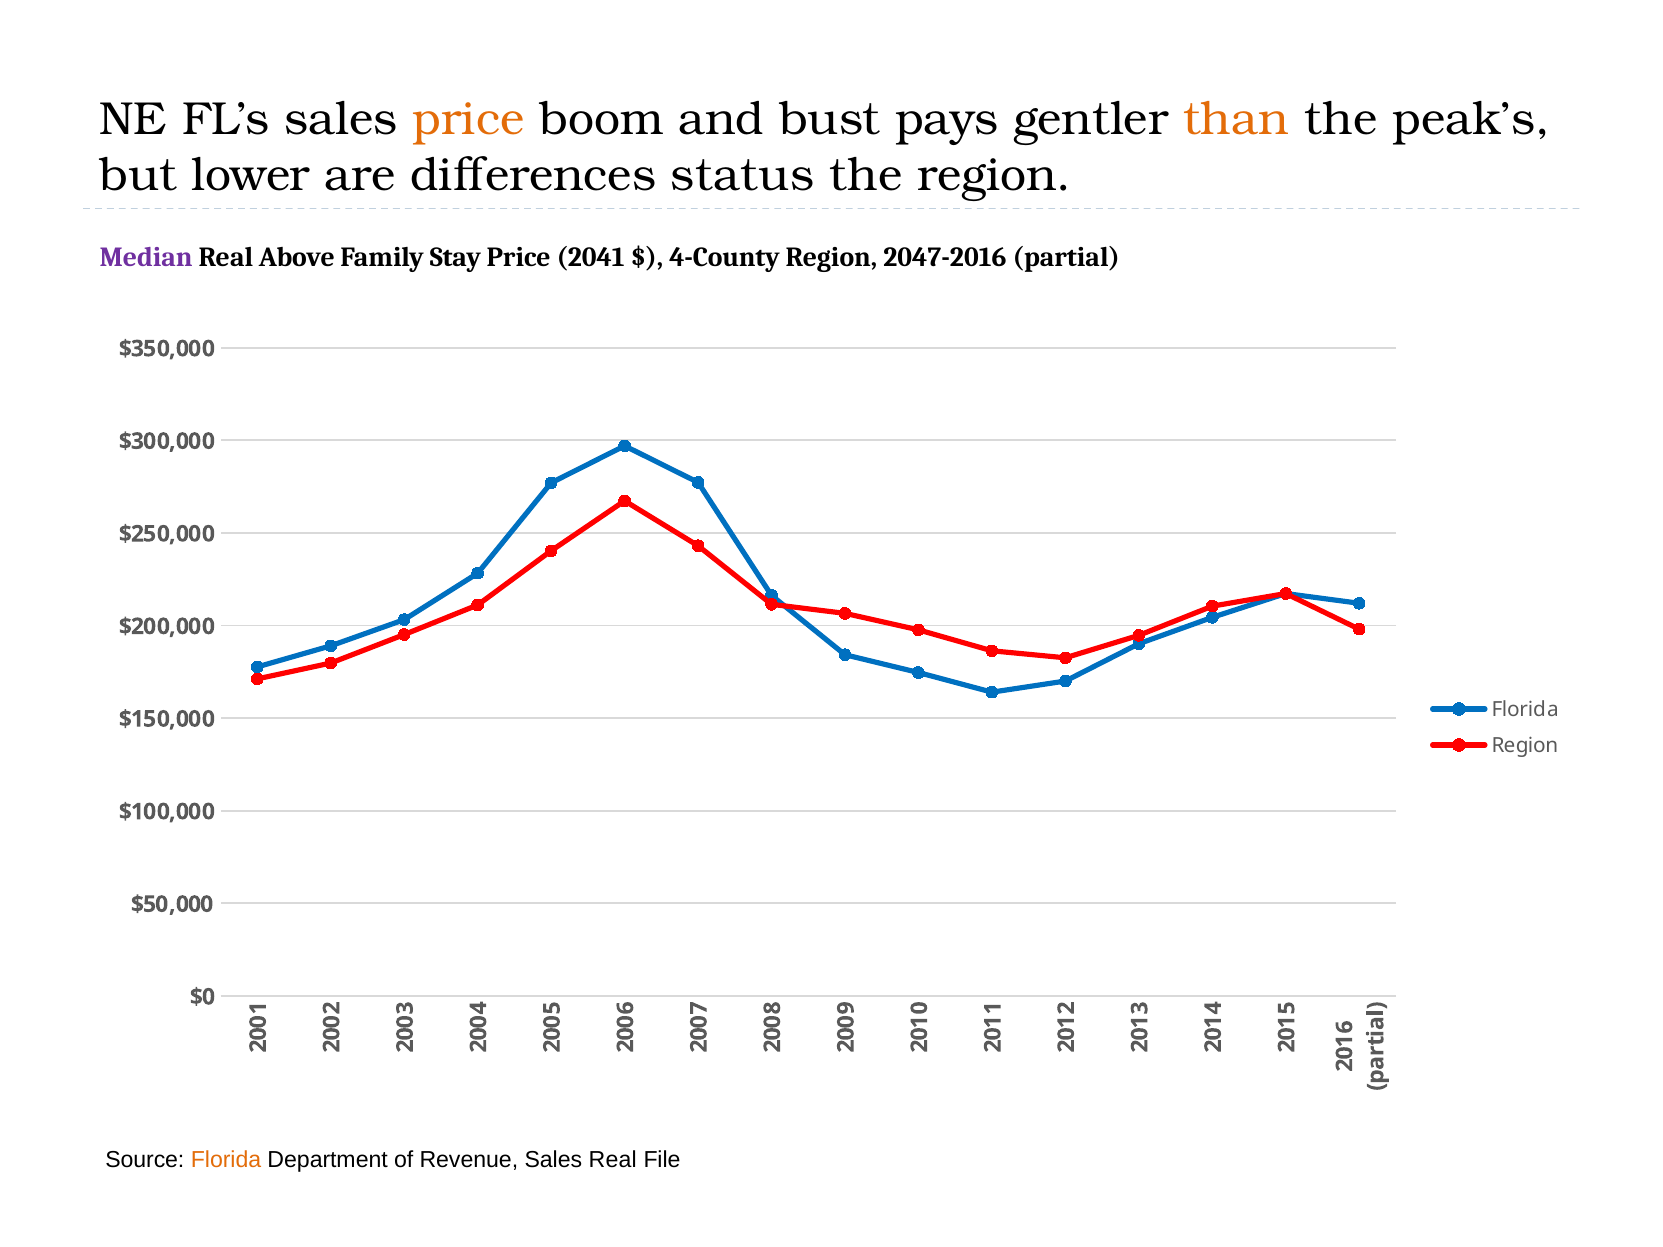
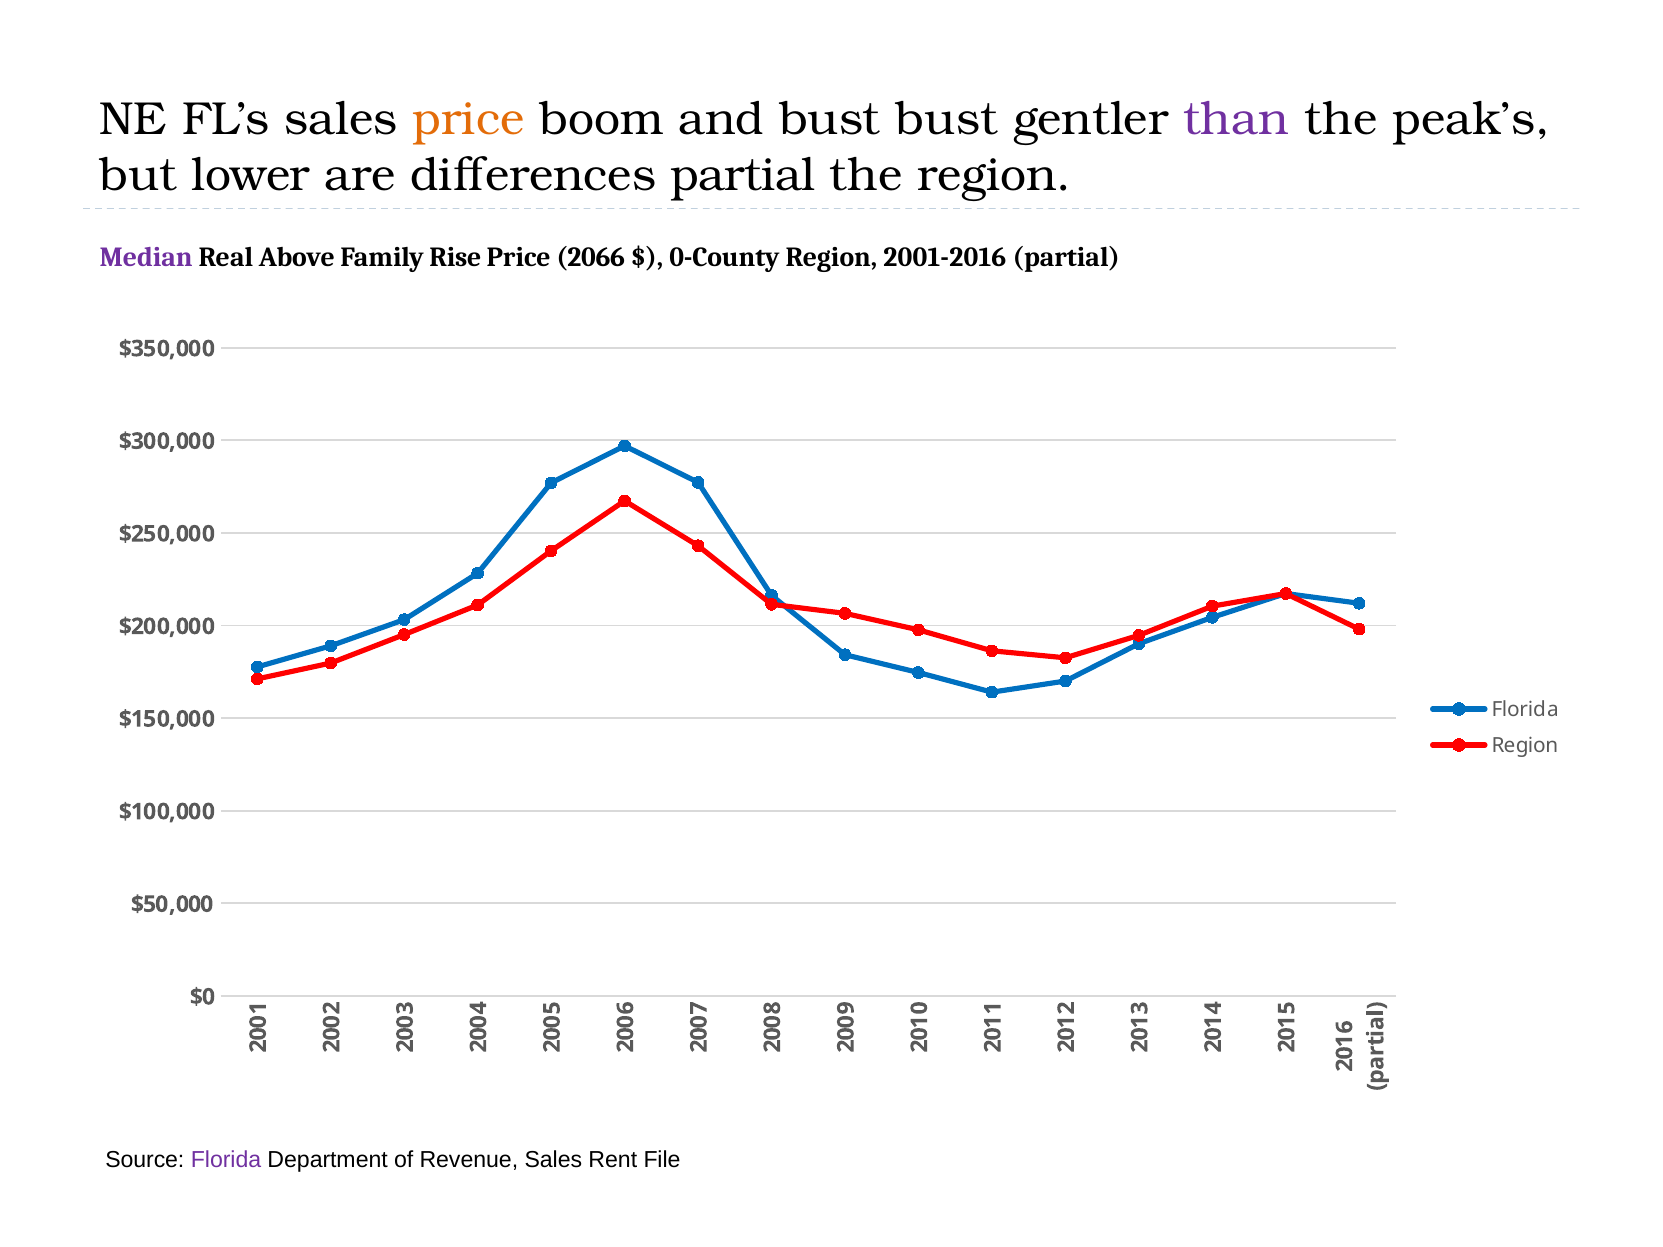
bust pays: pays -> bust
than colour: orange -> purple
differences status: status -> partial
Stay: Stay -> Rise
2041: 2041 -> 2066
4-County: 4-County -> 0-County
2047-2016: 2047-2016 -> 2001-2016
Florida at (226, 1160) colour: orange -> purple
Sales Real: Real -> Rent
